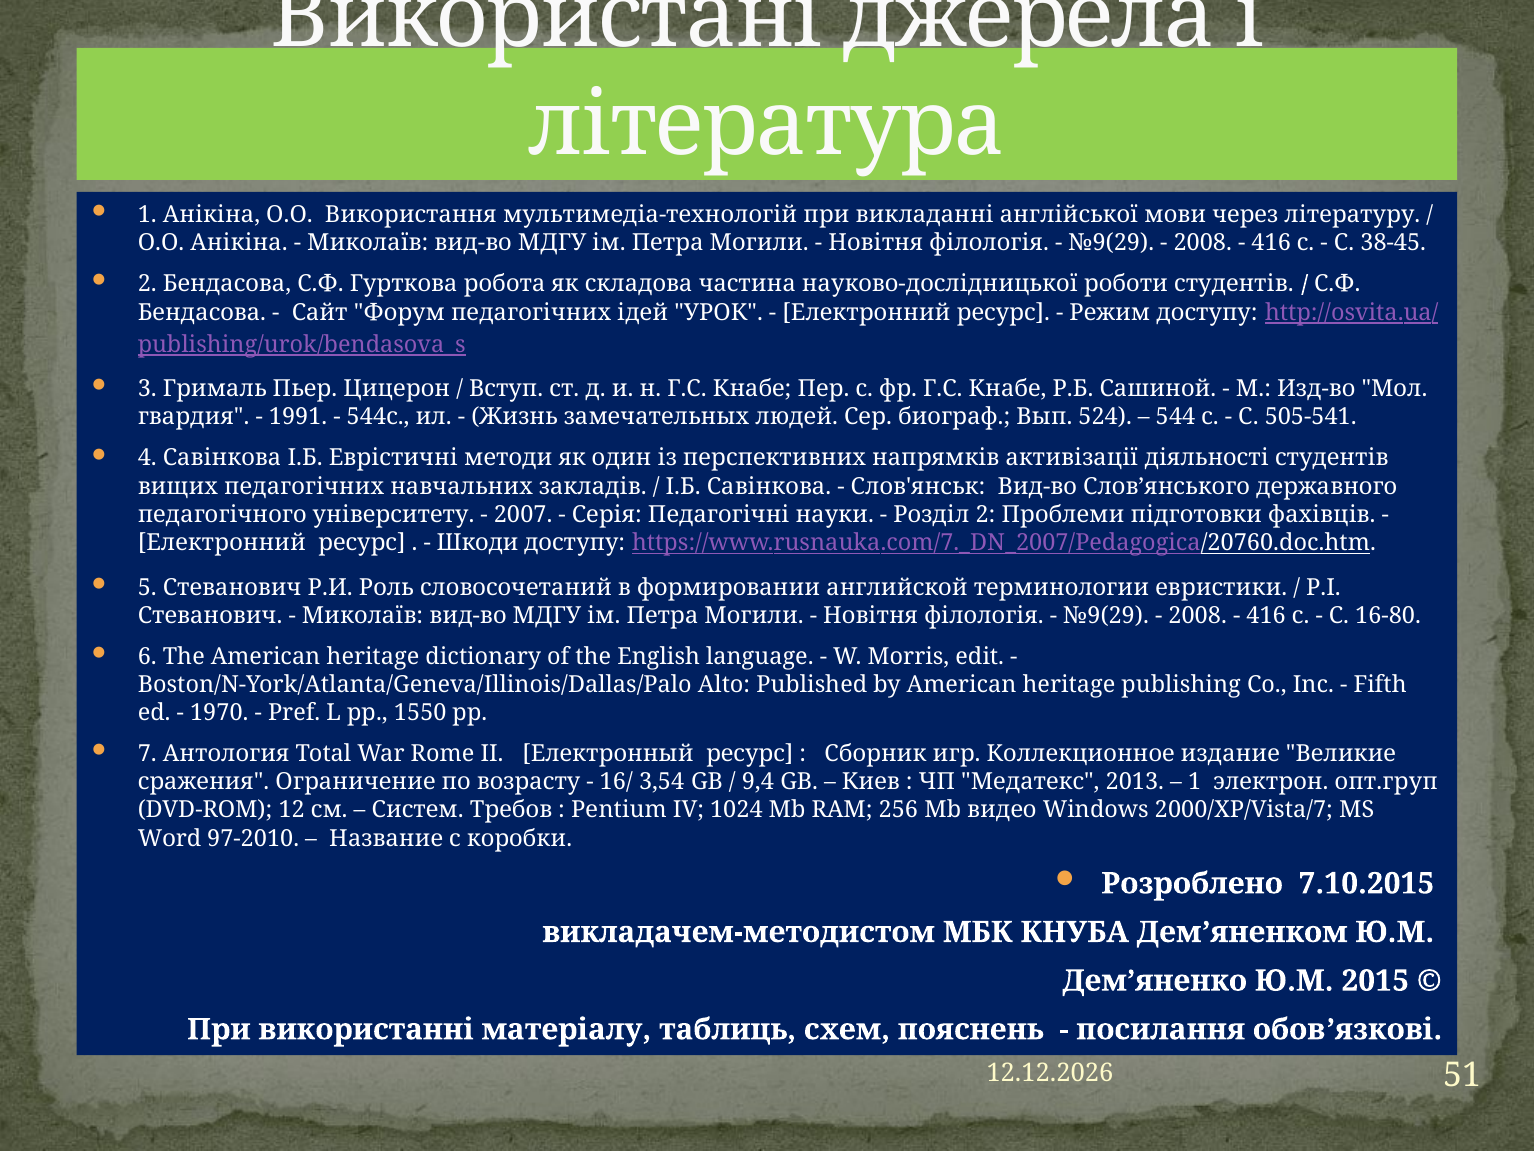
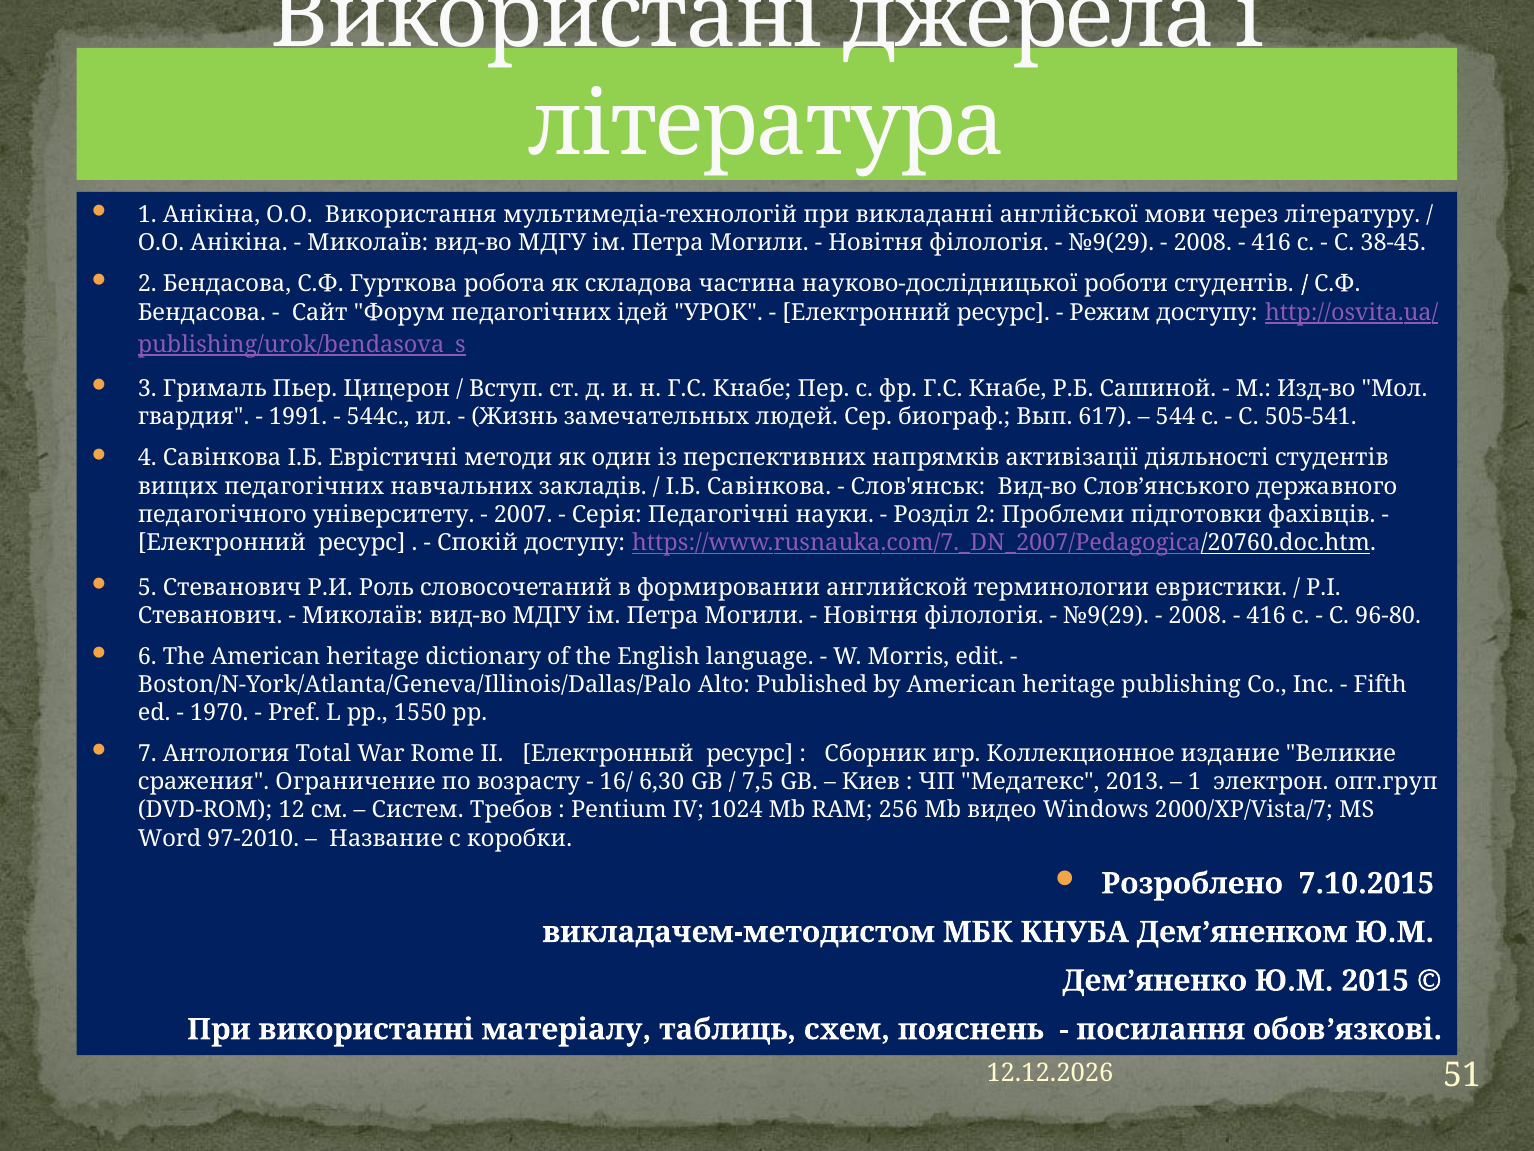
524: 524 -> 617
Шкоди: Шкоди -> Спокій
16-80: 16-80 -> 96-80
3,54: 3,54 -> 6,30
9,4: 9,4 -> 7,5
